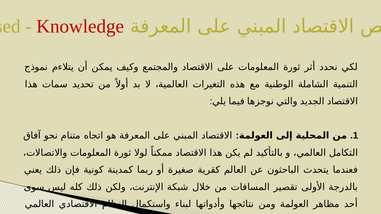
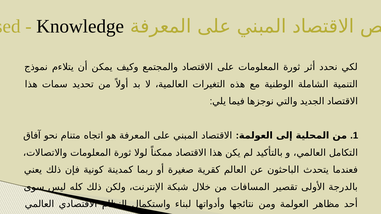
Knowledge colour: red -> black
